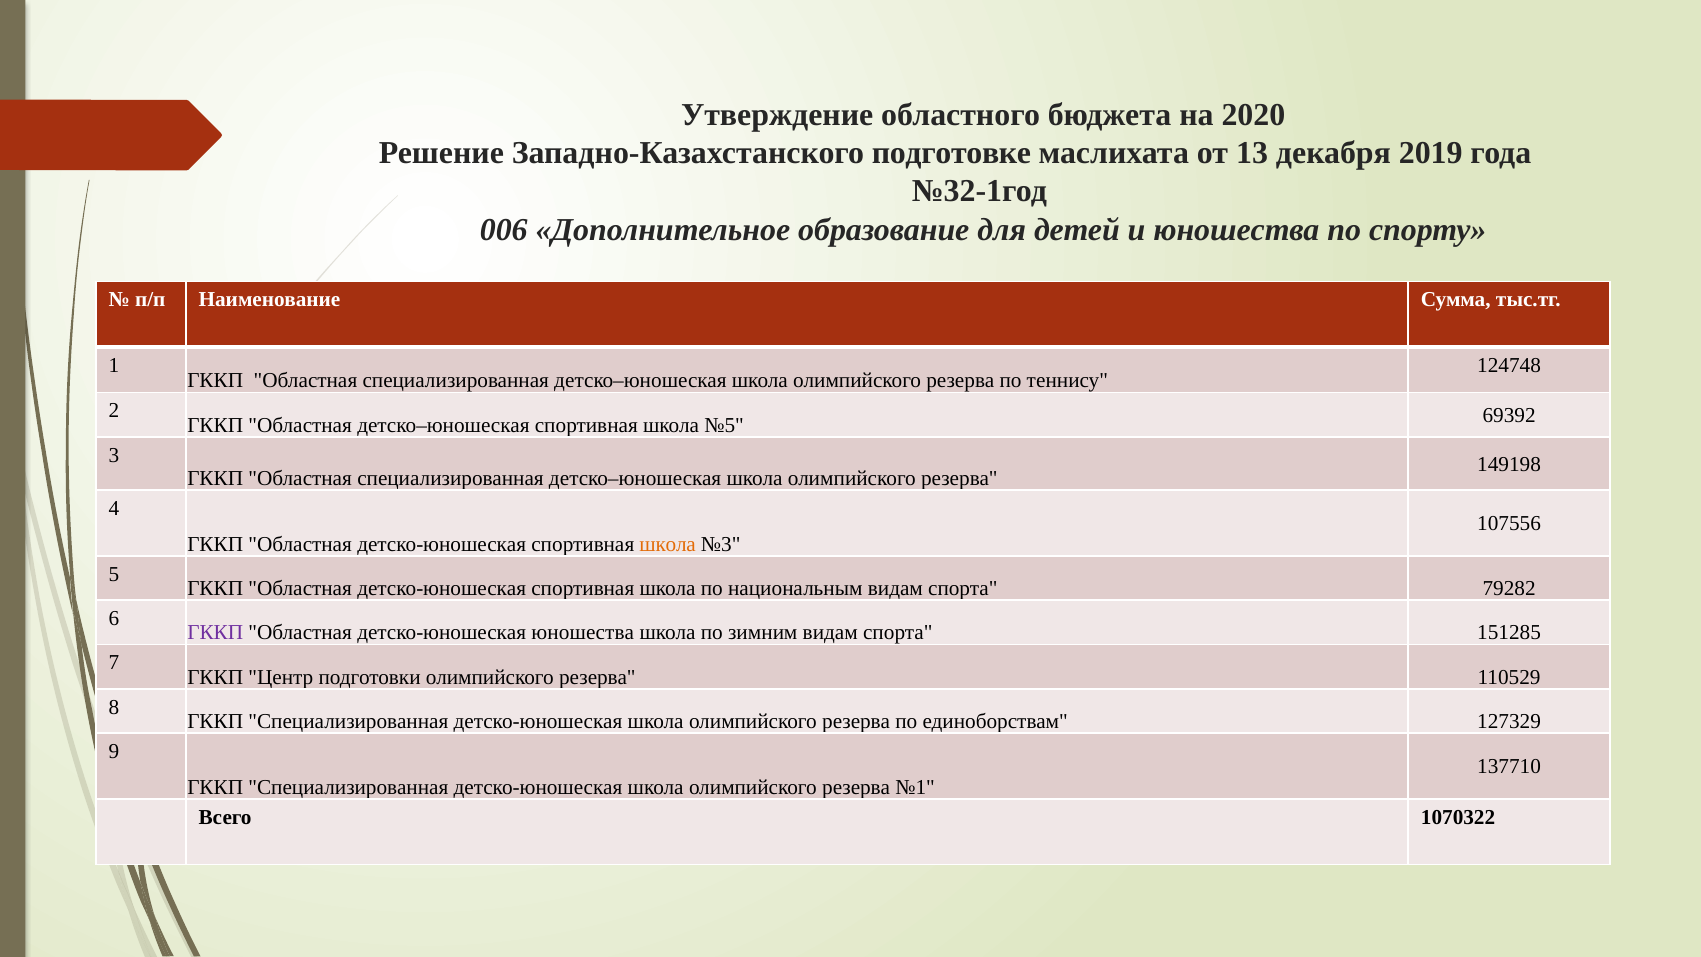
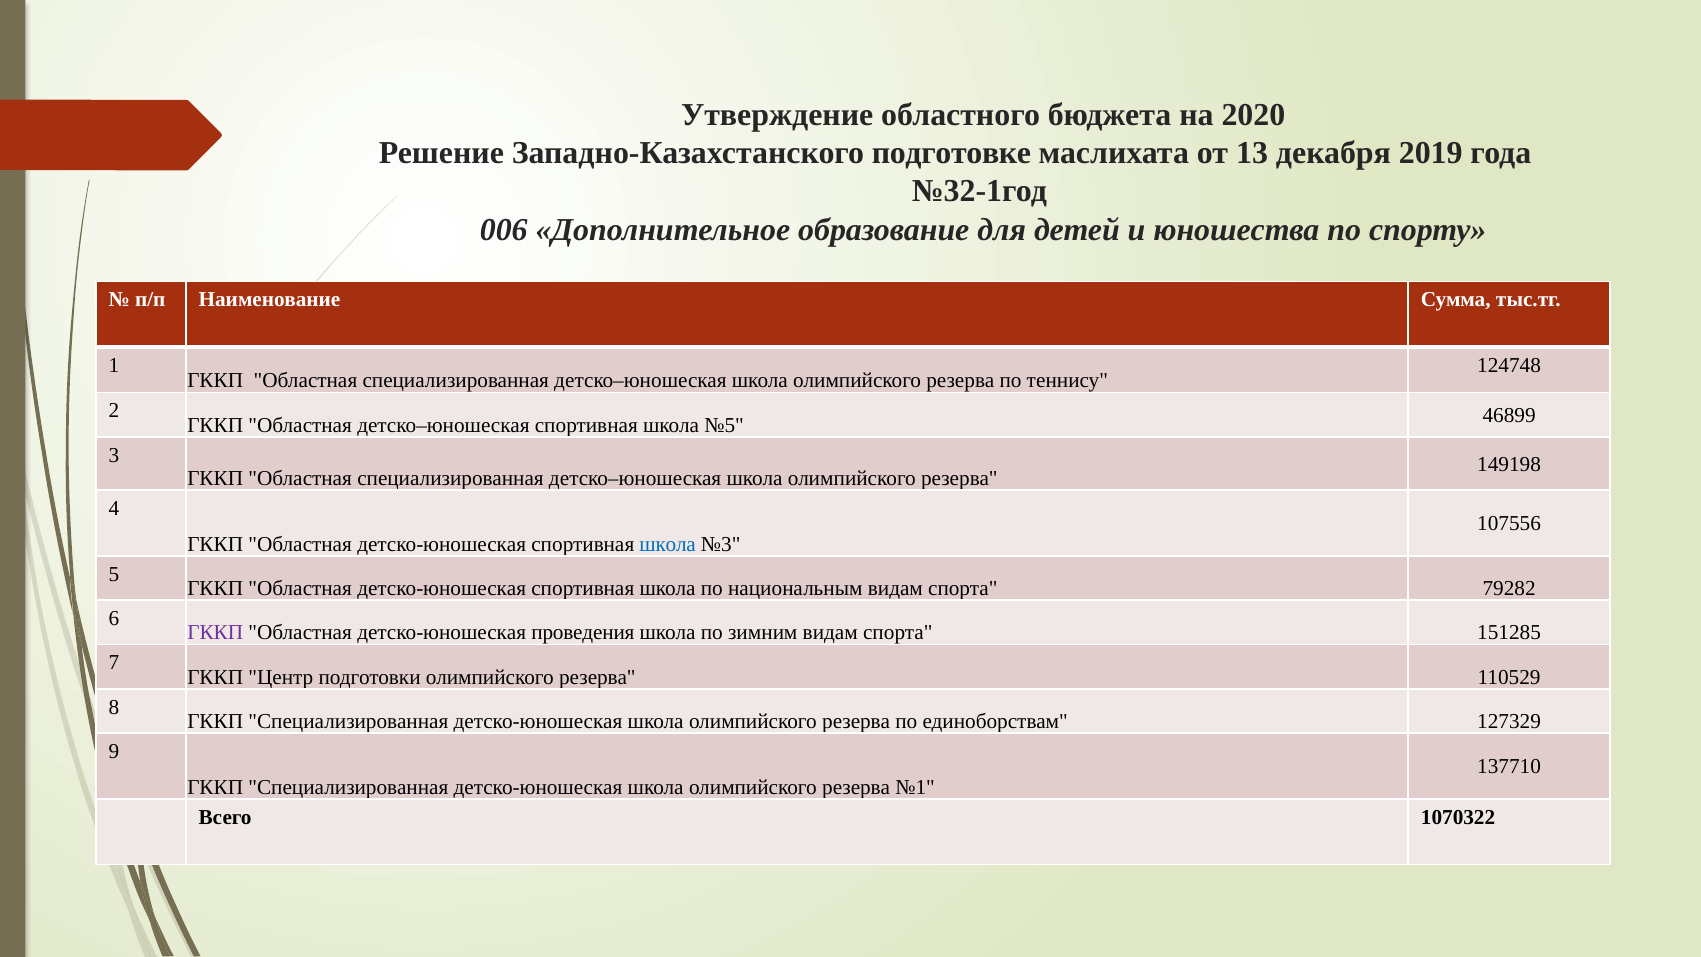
69392: 69392 -> 46899
школа at (668, 544) colour: orange -> blue
детско-юношеская юношества: юношества -> проведения
